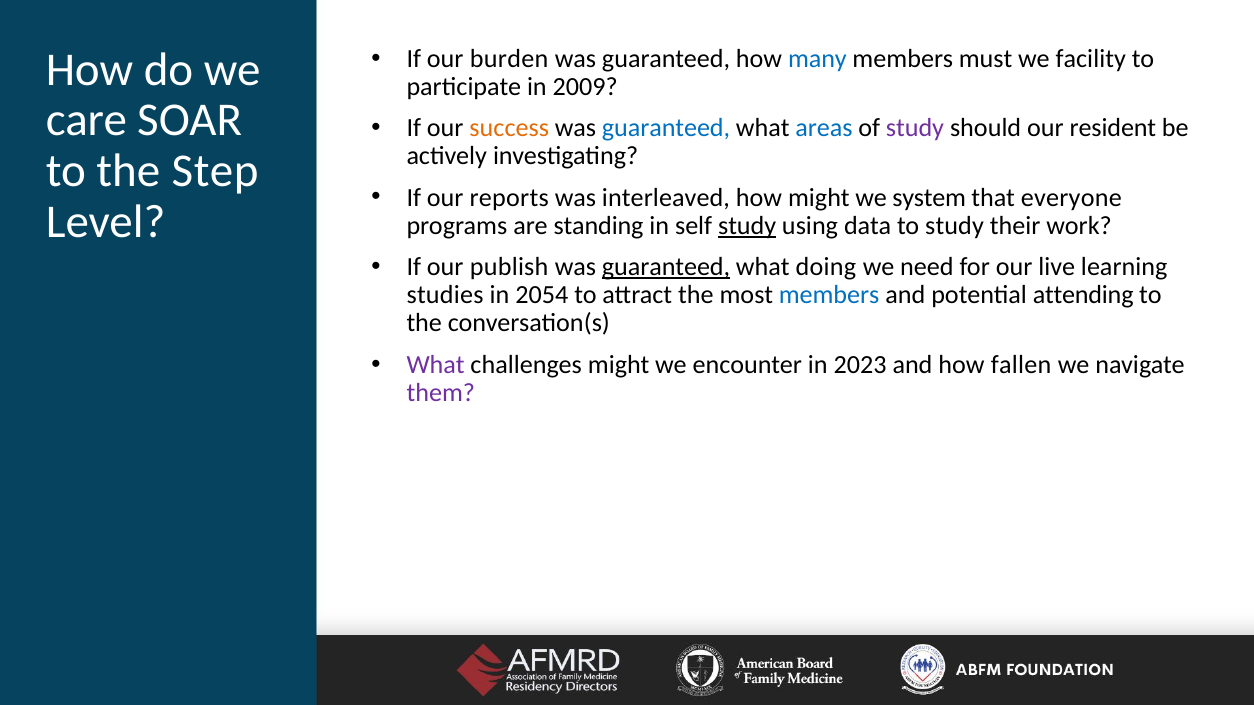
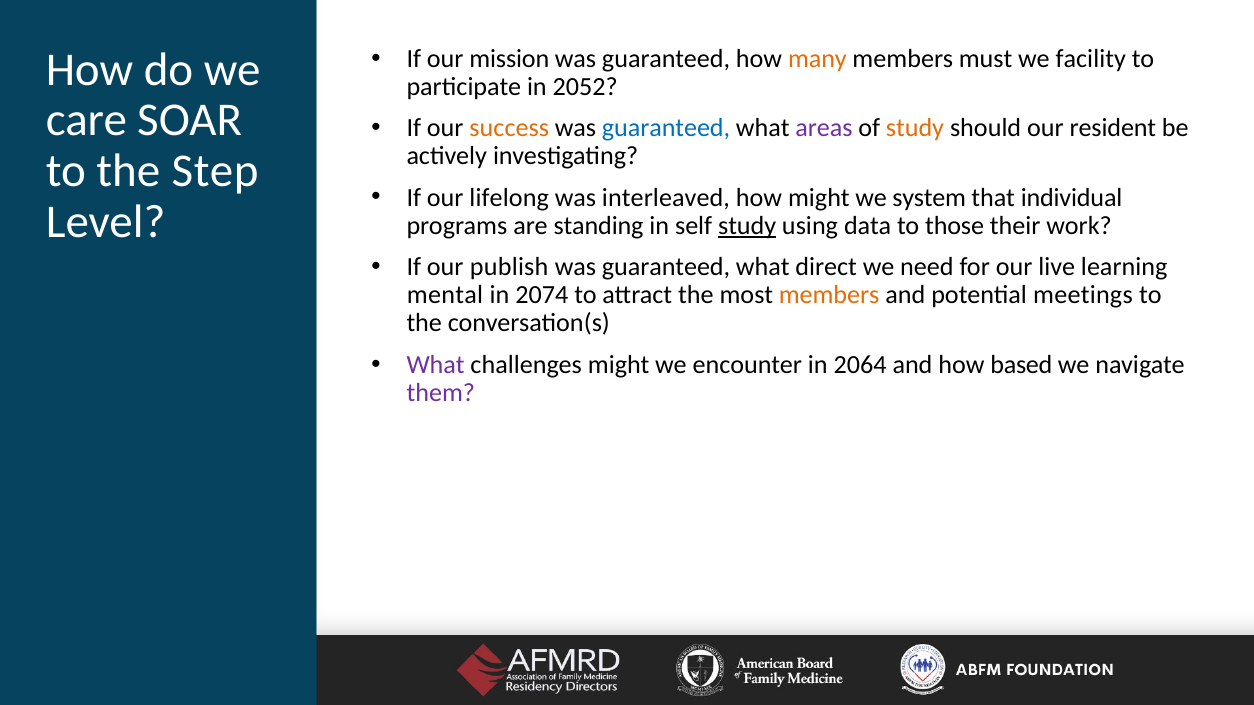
burden: burden -> mission
many colour: blue -> orange
2009: 2009 -> 2052
areas colour: blue -> purple
study at (915, 128) colour: purple -> orange
reports: reports -> lifelong
everyone: everyone -> individual
to study: study -> those
guaranteed at (666, 267) underline: present -> none
doing: doing -> direct
studies: studies -> mental
2054: 2054 -> 2074
members at (829, 295) colour: blue -> orange
attending: attending -> meetings
2023: 2023 -> 2064
fallen: fallen -> based
